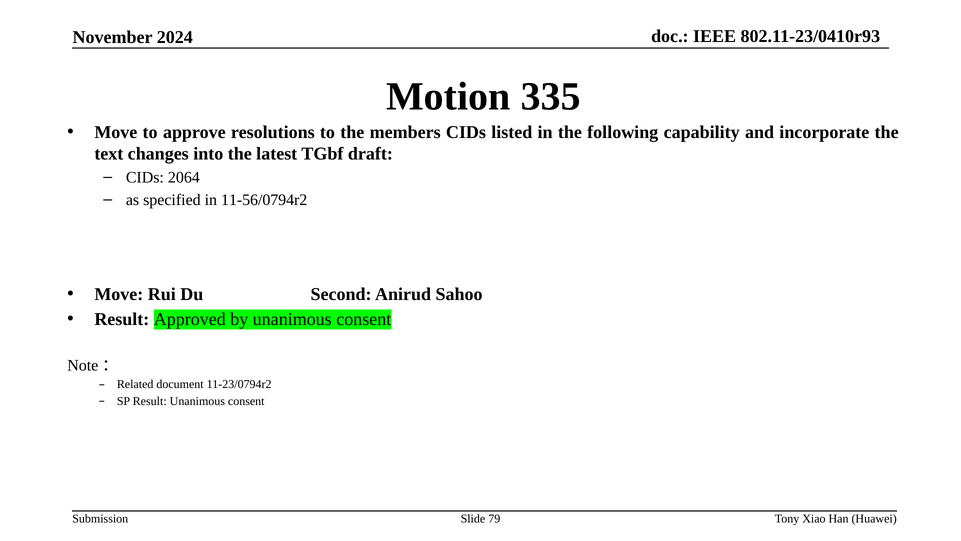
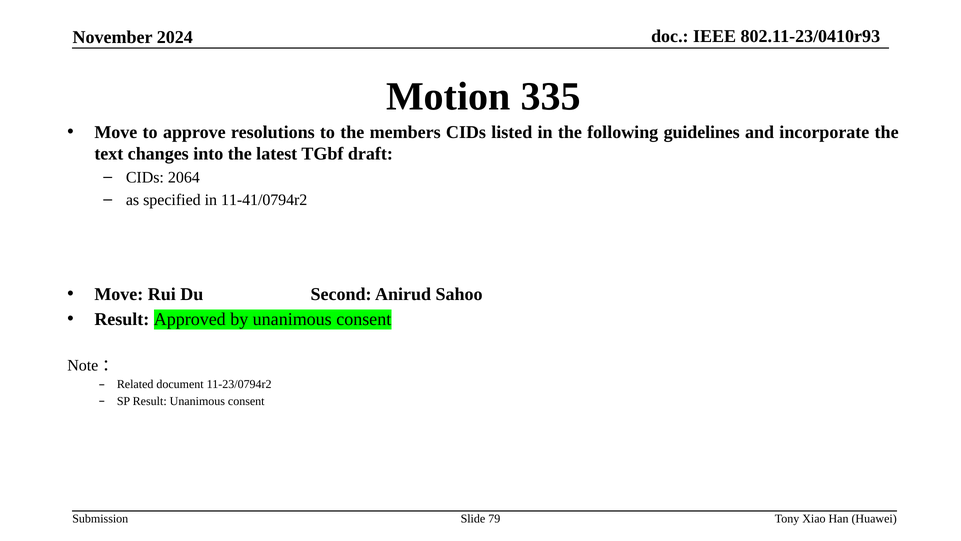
capability: capability -> guidelines
11-56/0794r2: 11-56/0794r2 -> 11-41/0794r2
